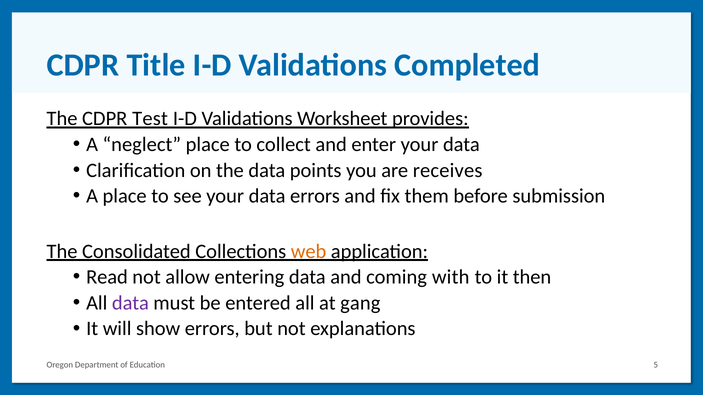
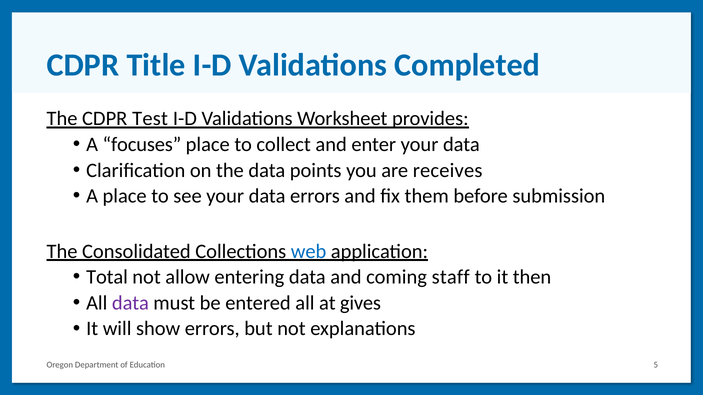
neglect: neglect -> focuses
web colour: orange -> blue
Read: Read -> Total
with: with -> staff
gang: gang -> gives
